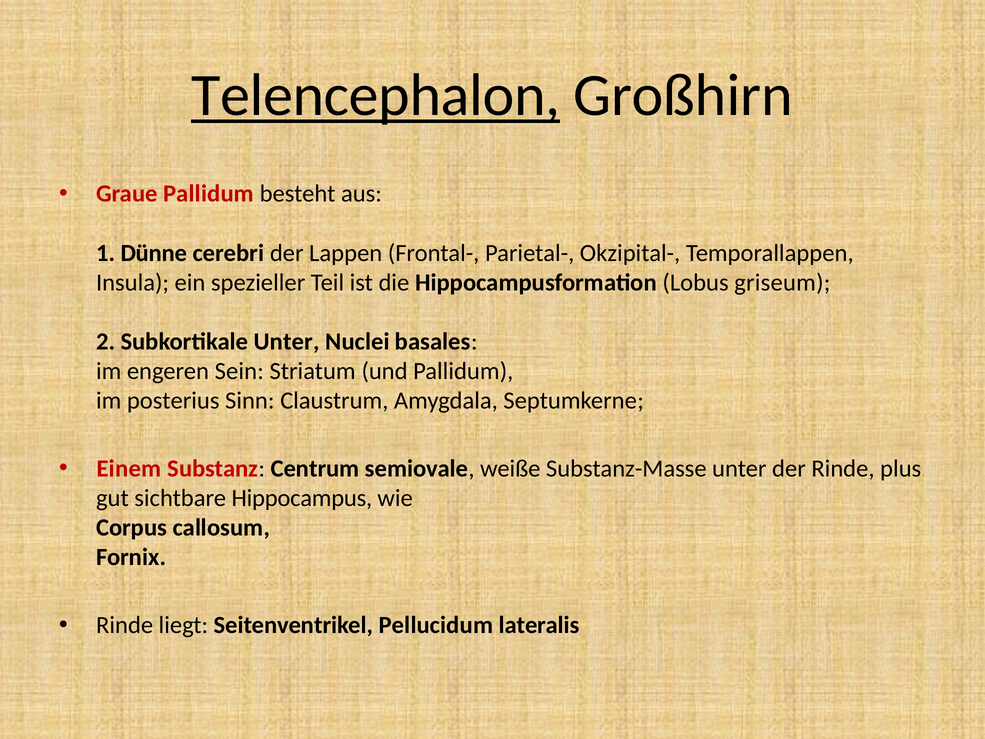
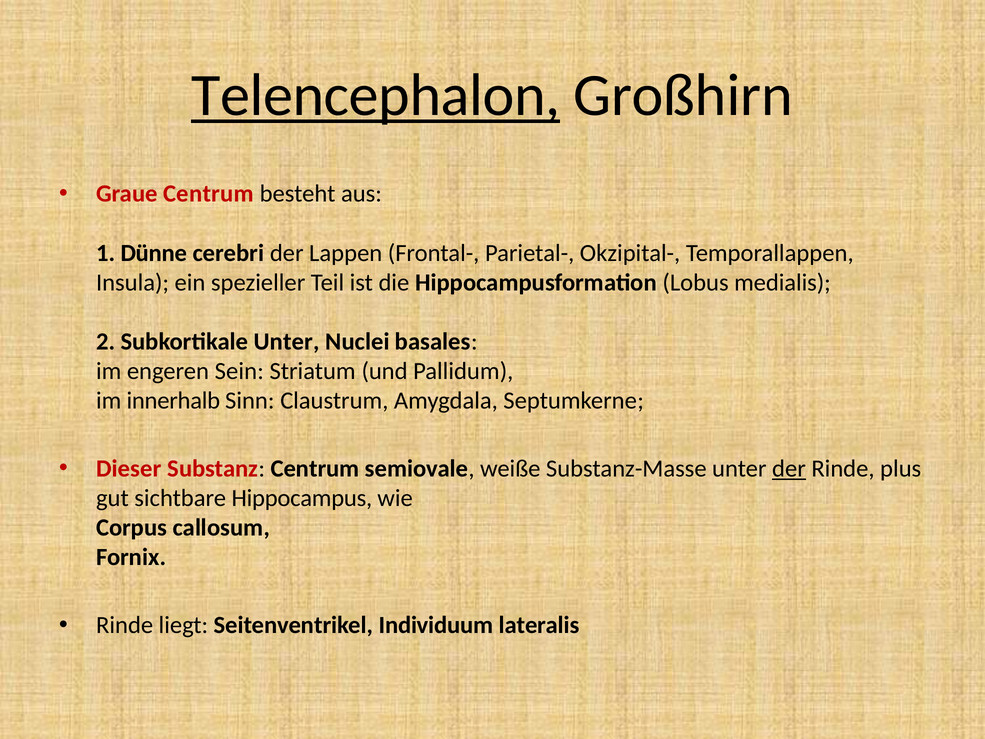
Graue Pallidum: Pallidum -> Centrum
griseum: griseum -> medialis
posterius: posterius -> innerhalb
Einem: Einem -> Dieser
der at (789, 469) underline: none -> present
Pellucidum: Pellucidum -> Individuum
